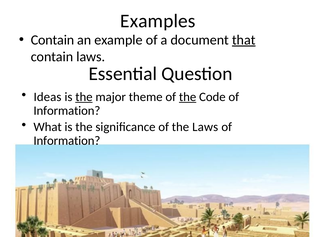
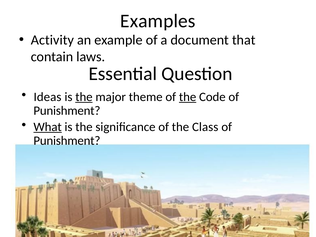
Contain at (52, 40): Contain -> Activity
that underline: present -> none
Information at (67, 111): Information -> Punishment
What underline: none -> present
the Laws: Laws -> Class
Information at (67, 141): Information -> Punishment
